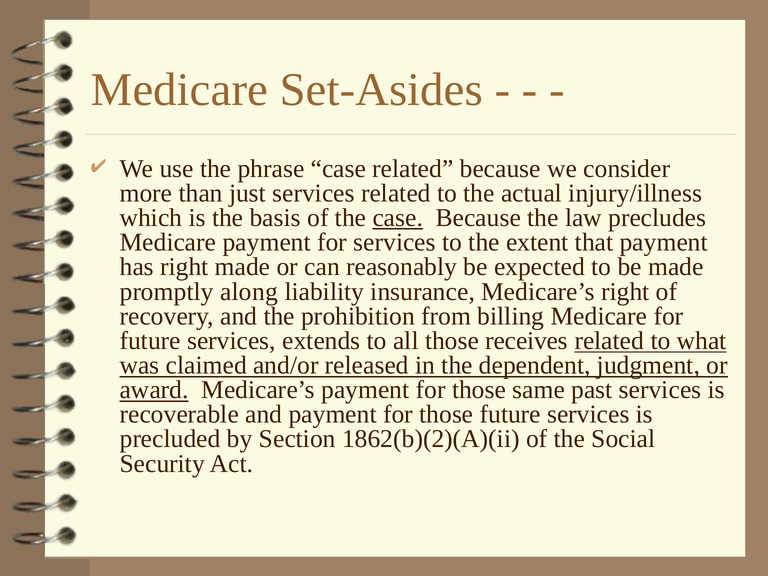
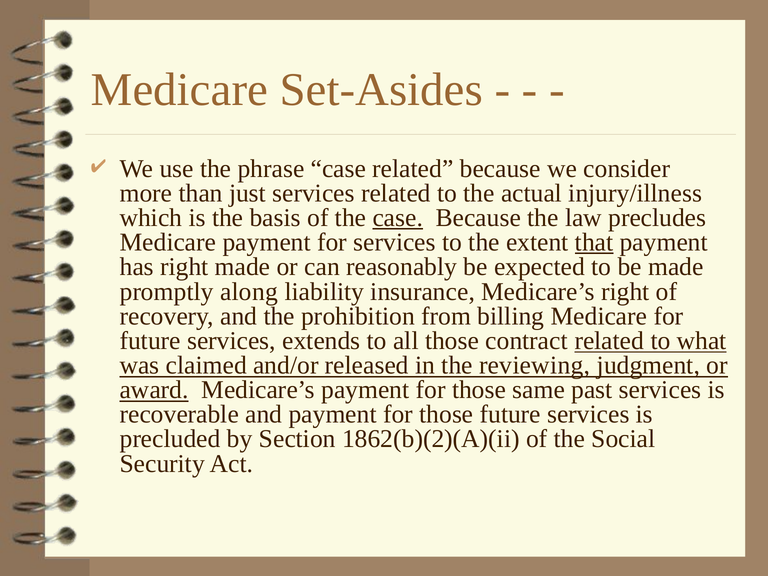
that underline: none -> present
receives: receives -> contract
dependent: dependent -> reviewing
